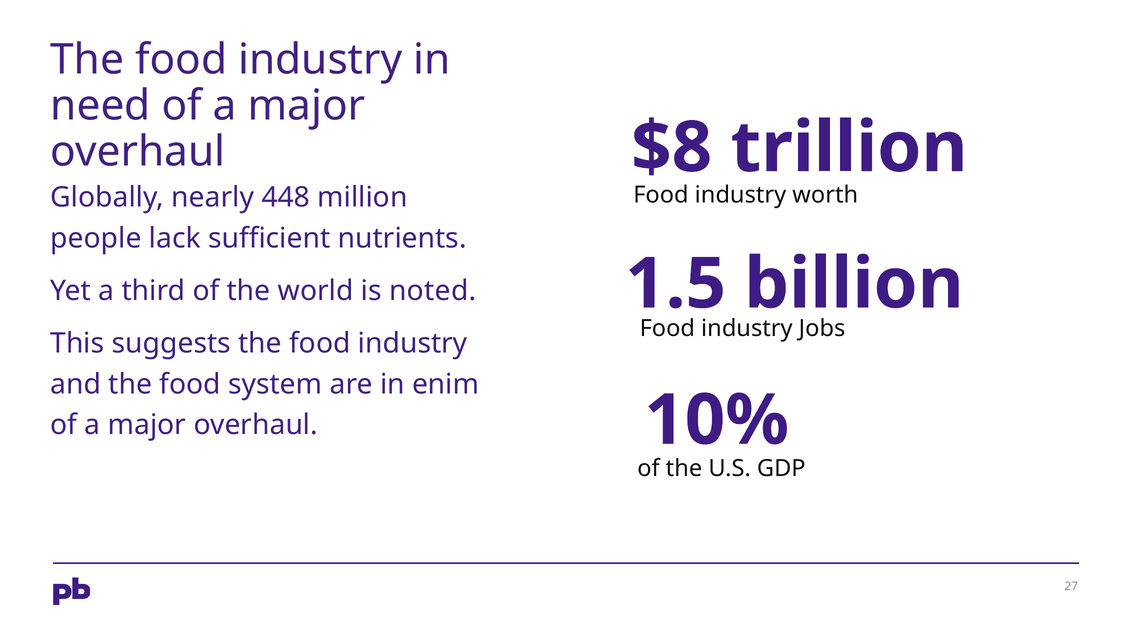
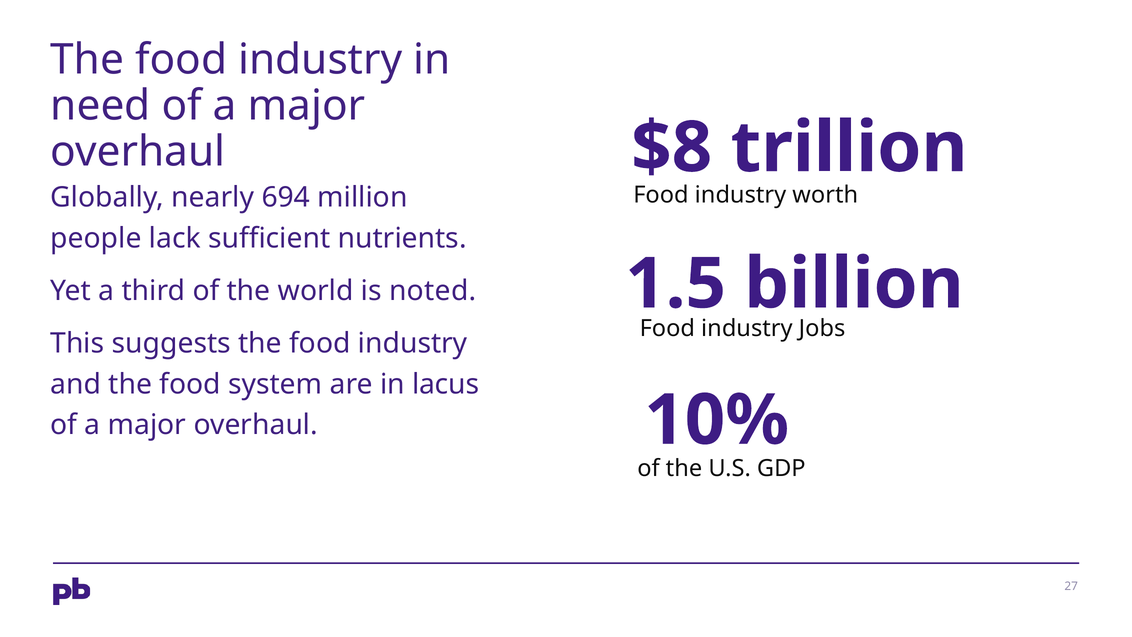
448: 448 -> 694
enim: enim -> lacus
